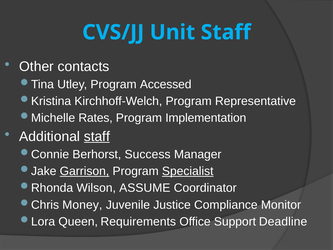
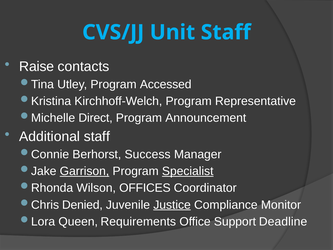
Other: Other -> Raise
Rates: Rates -> Direct
Implementation: Implementation -> Announcement
staff at (97, 136) underline: present -> none
ASSUME: ASSUME -> OFFICES
Money: Money -> Denied
Justice underline: none -> present
